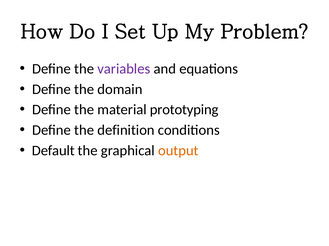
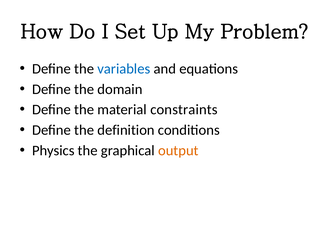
variables colour: purple -> blue
prototyping: prototyping -> constraints
Default: Default -> Physics
